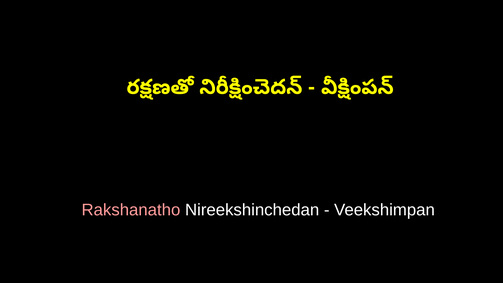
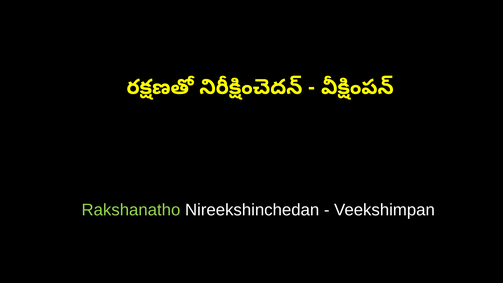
Rakshanatho colour: pink -> light green
